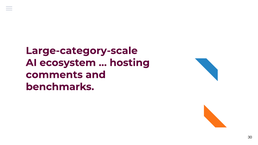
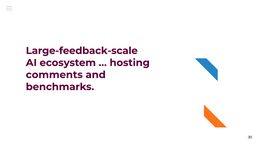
Large-category-scale: Large-category-scale -> Large-feedback-scale
